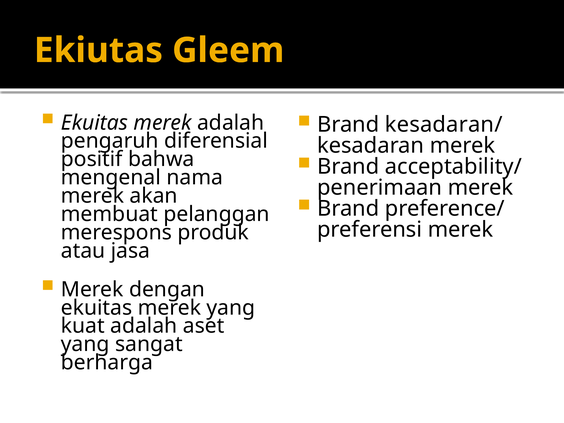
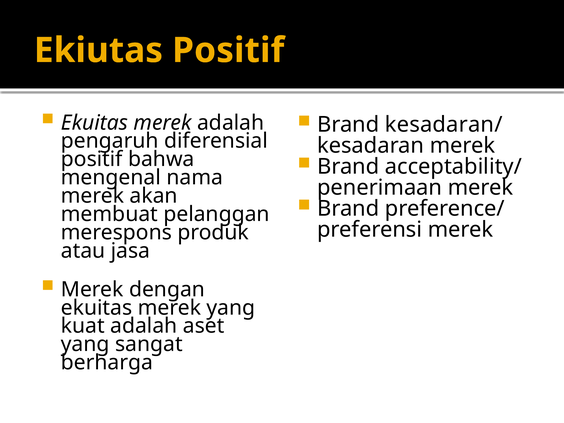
Ekiutas Gleem: Gleem -> Positif
